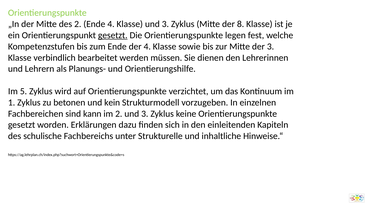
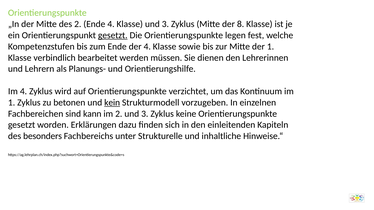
der 3: 3 -> 1
Im 5: 5 -> 4
kein underline: none -> present
schulische: schulische -> besonders
